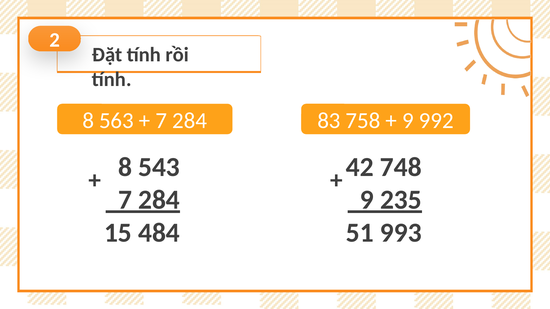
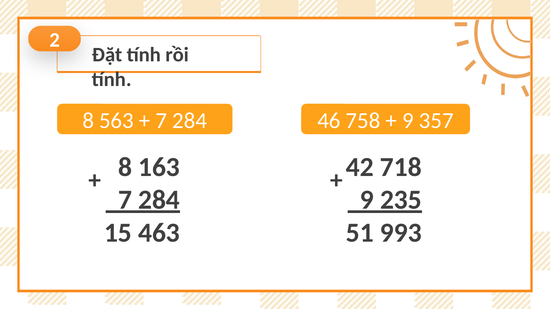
83: 83 -> 46
992: 992 -> 357
543: 543 -> 163
748: 748 -> 718
484: 484 -> 463
